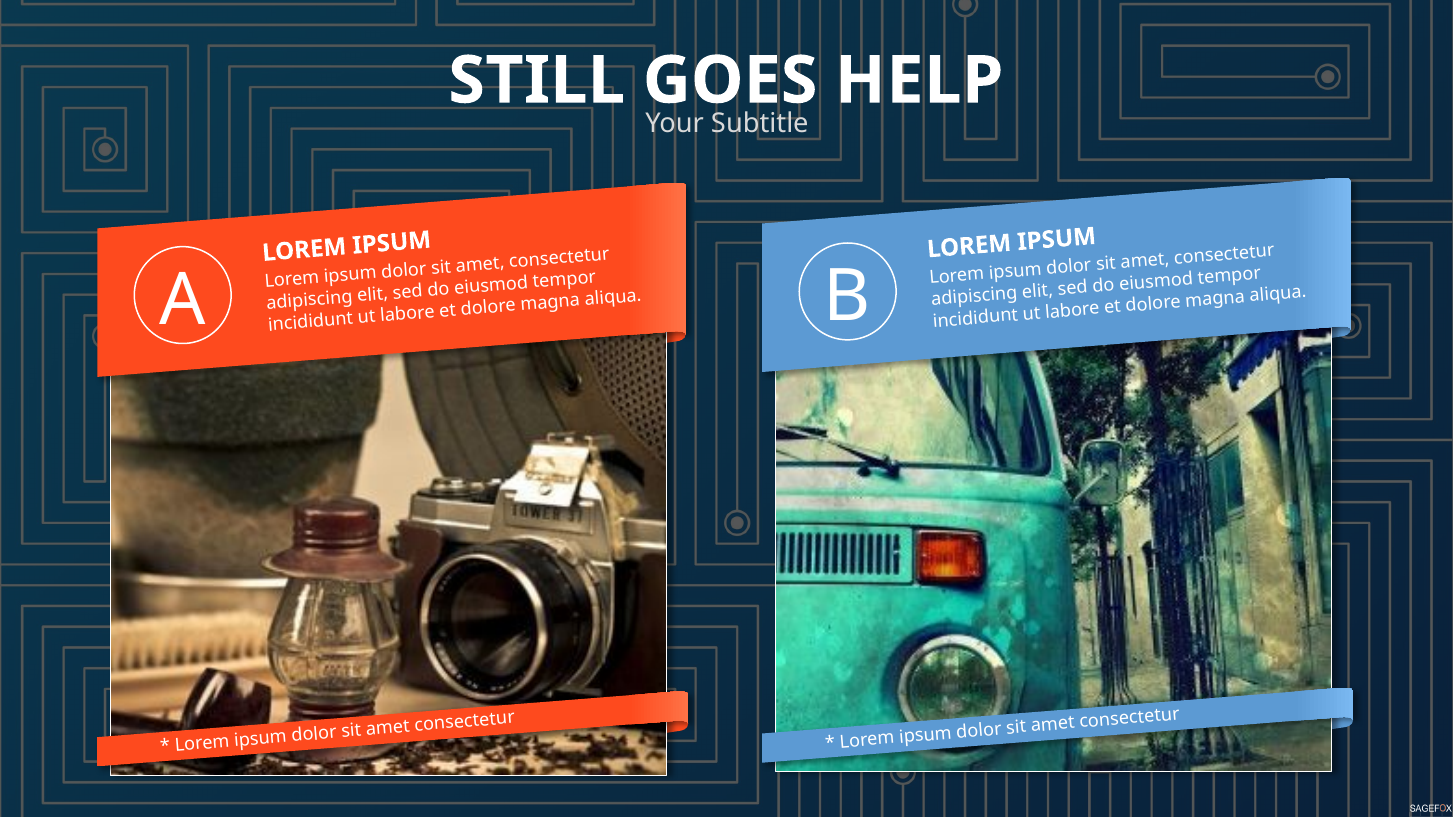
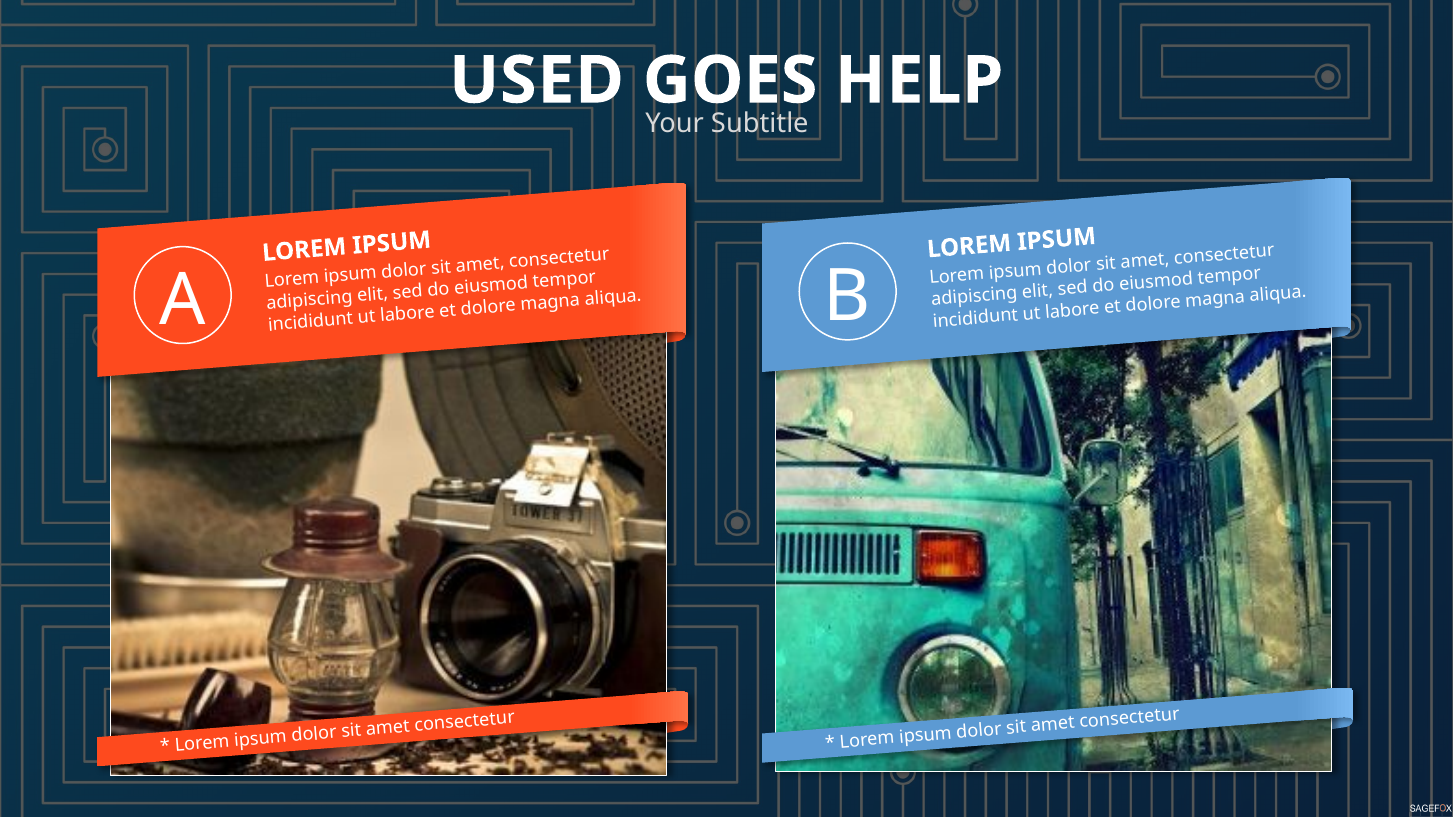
STILL: STILL -> USED
